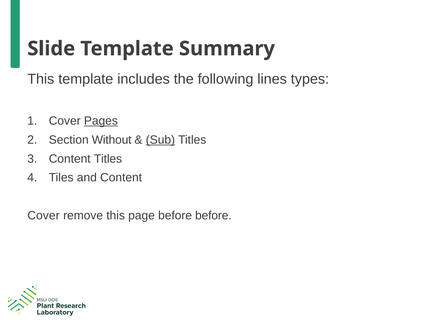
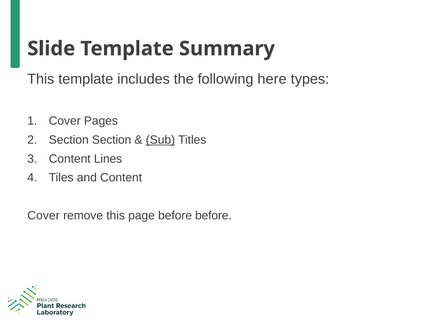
lines: lines -> here
Pages underline: present -> none
Section Without: Without -> Section
Content Titles: Titles -> Lines
